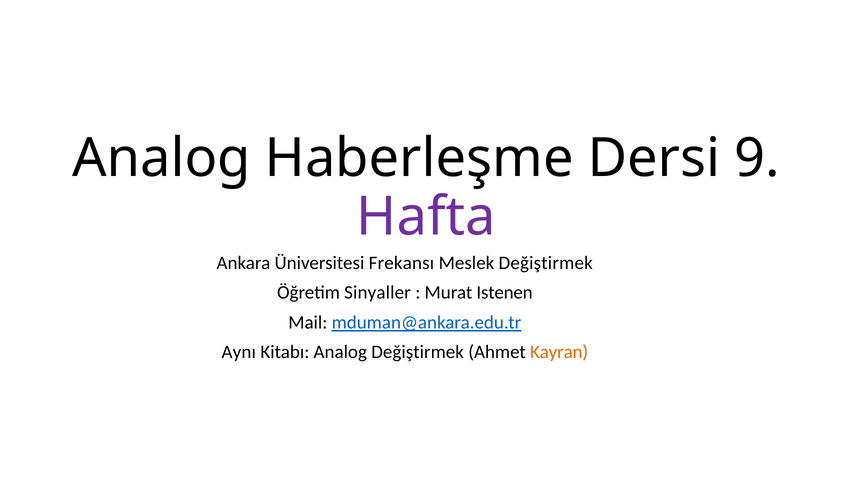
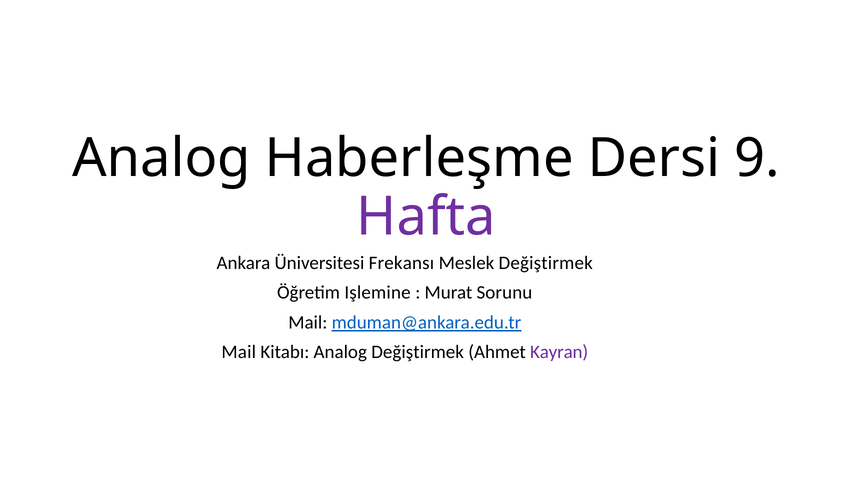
Sinyaller: Sinyaller -> Işlemine
Istenen: Istenen -> Sorunu
Aynı at (239, 352): Aynı -> Mail
Kayran colour: orange -> purple
